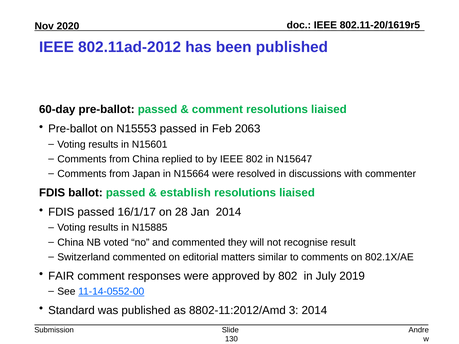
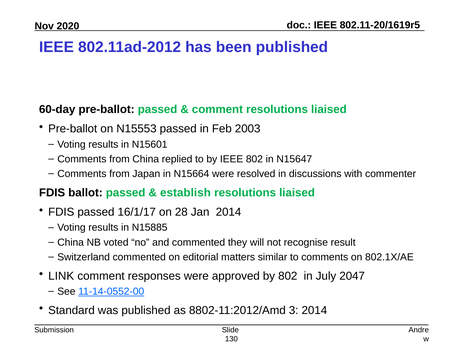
2063: 2063 -> 2003
FAIR: FAIR -> LINK
2019: 2019 -> 2047
